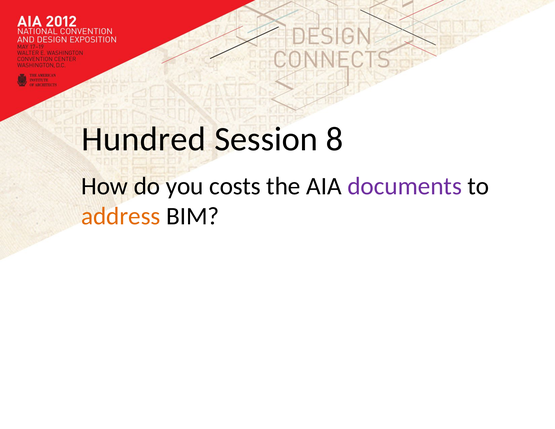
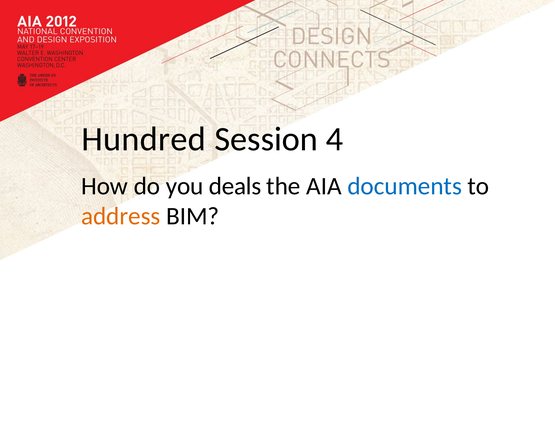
8: 8 -> 4
costs: costs -> deals
documents colour: purple -> blue
